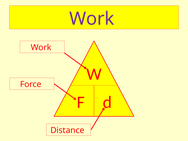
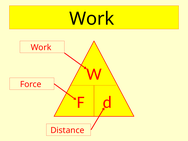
Work at (92, 19) colour: purple -> black
